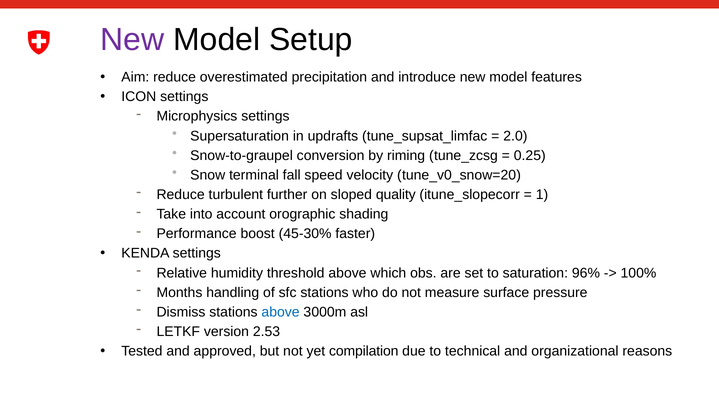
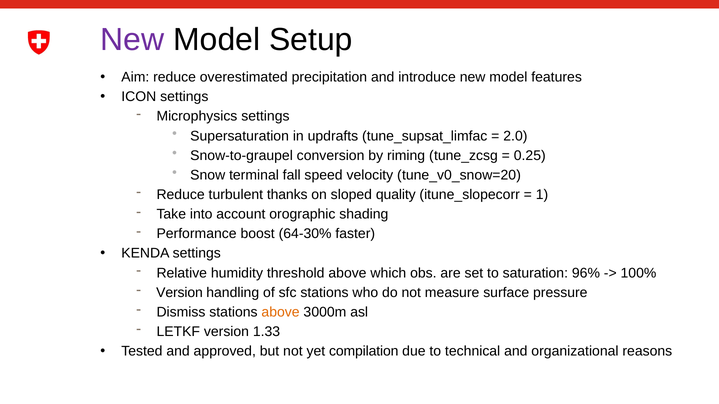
further: further -> thanks
45-30%: 45-30% -> 64-30%
Months at (179, 293): Months -> Version
above at (281, 312) colour: blue -> orange
2.53: 2.53 -> 1.33
